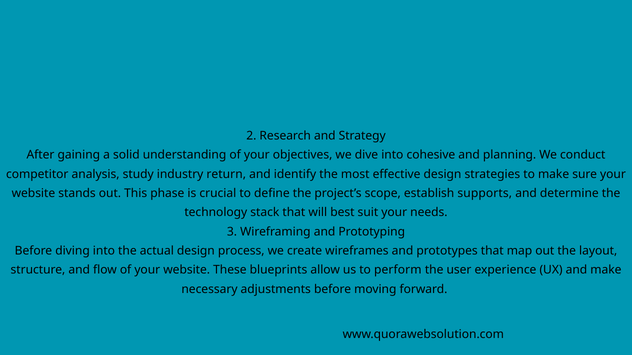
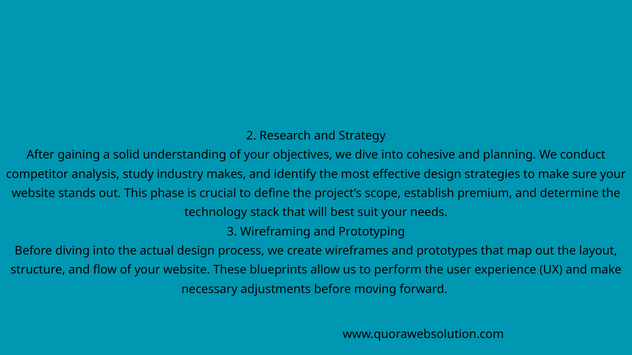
return: return -> makes
supports: supports -> premium
